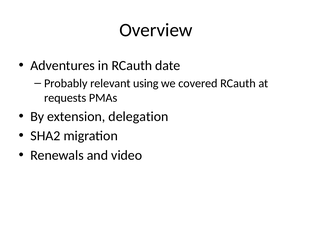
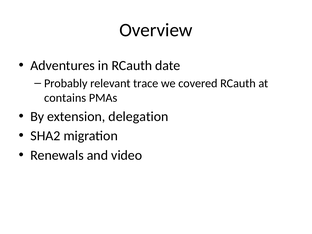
using: using -> trace
requests: requests -> contains
